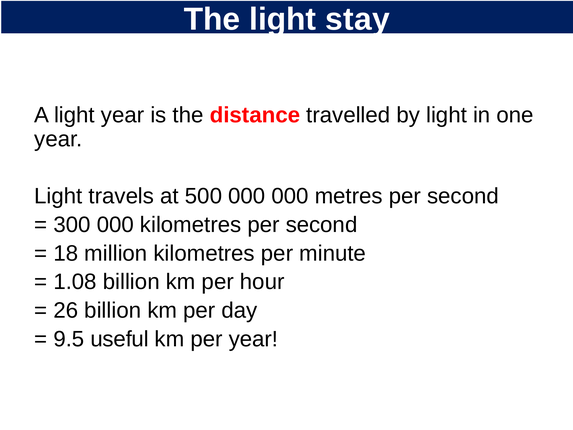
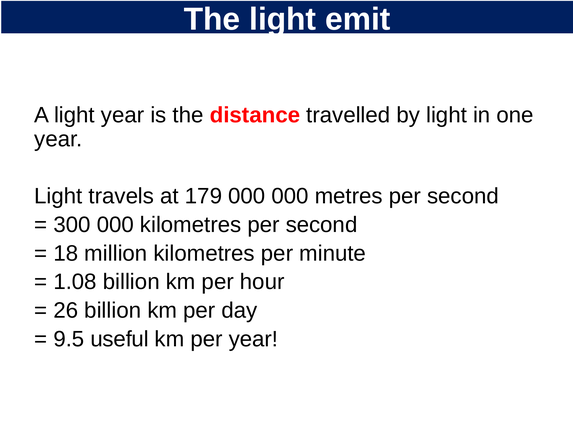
stay: stay -> emit
500: 500 -> 179
